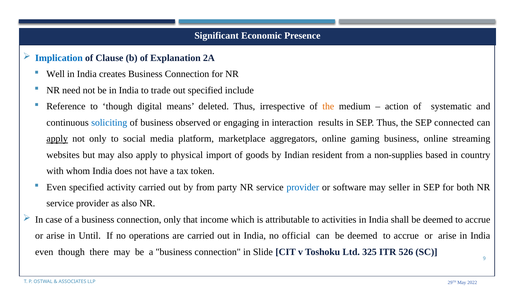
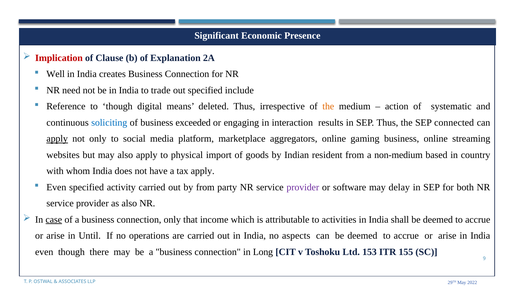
Implication colour: blue -> red
observed: observed -> exceeded
non-supplies: non-supplies -> non-medium
tax token: token -> apply
provider at (303, 187) colour: blue -> purple
seller: seller -> delay
case underline: none -> present
official: official -> aspects
Slide: Slide -> Long
325: 325 -> 153
526: 526 -> 155
